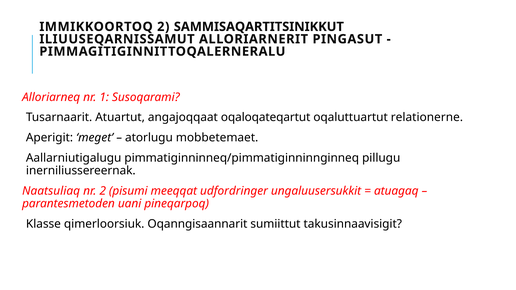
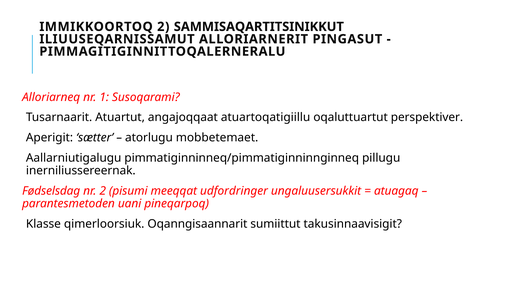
oqaloqateqartut: oqaloqateqartut -> atuartoqatigiillu
relationerne: relationerne -> perspektiver
meget: meget -> sætter
Naatsuliaq: Naatsuliaq -> Fødselsdag
